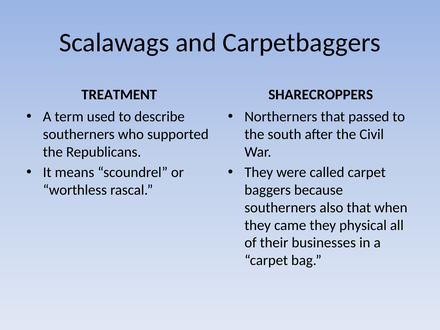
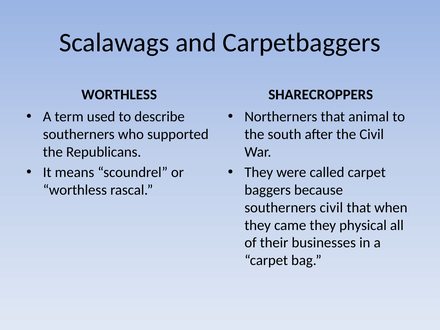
TREATMENT at (119, 95): TREATMENT -> WORTHLESS
passed: passed -> animal
southerners also: also -> civil
